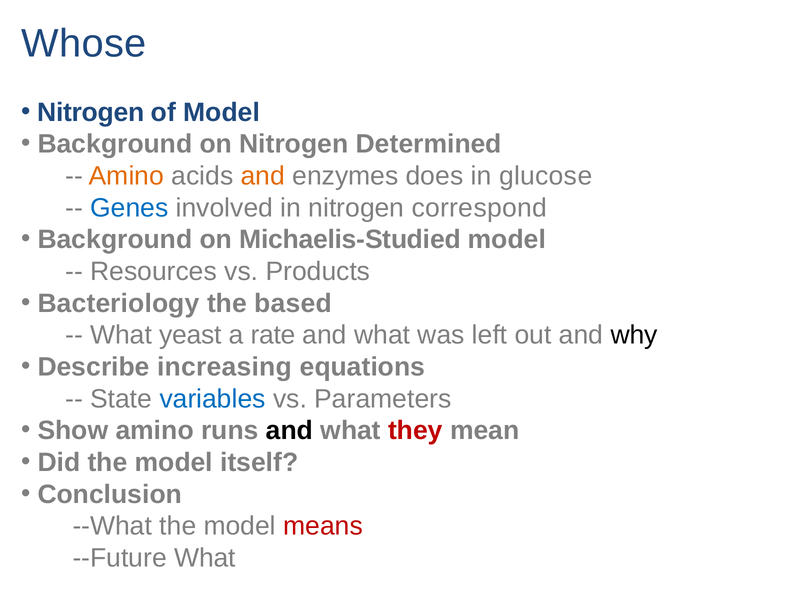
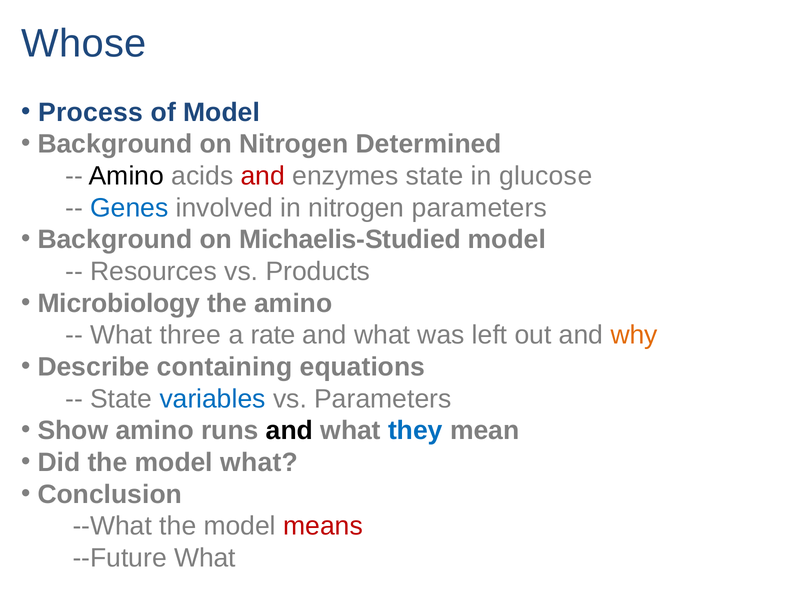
Nitrogen at (91, 112): Nitrogen -> Process
Amino at (126, 176) colour: orange -> black
and at (263, 176) colour: orange -> red
enzymes does: does -> state
nitrogen correspond: correspond -> parameters
Bacteriology: Bacteriology -> Microbiology
the based: based -> amino
yeast: yeast -> three
why colour: black -> orange
increasing: increasing -> containing
they colour: red -> blue
model itself: itself -> what
